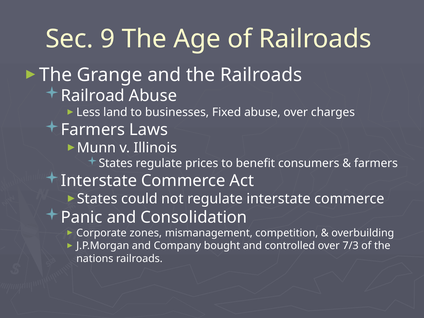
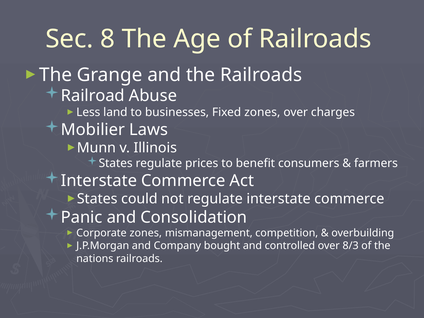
9: 9 -> 8
Fixed abuse: abuse -> zones
Farmers at (93, 130): Farmers -> Mobilier
7/3: 7/3 -> 8/3
